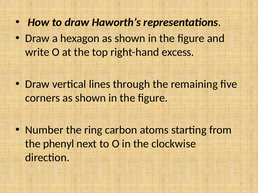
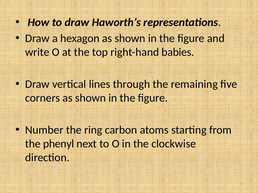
excess: excess -> babies
